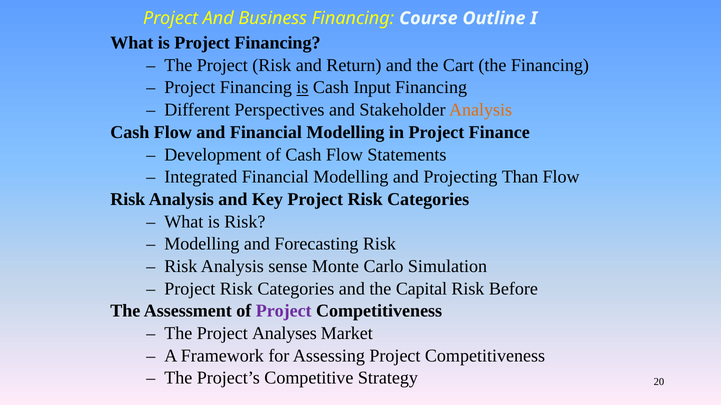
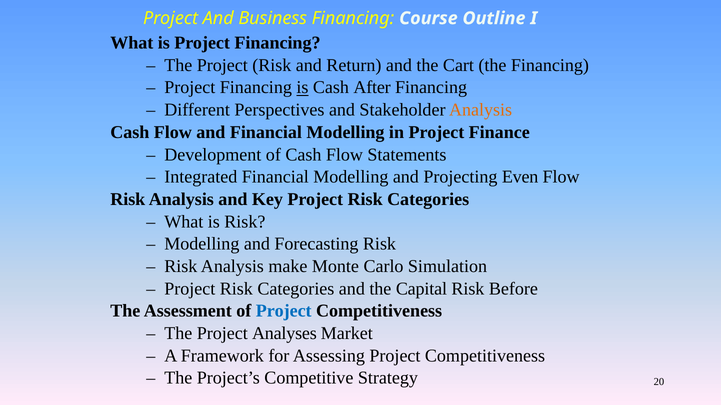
Input: Input -> After
Than: Than -> Even
sense: sense -> make
Project at (284, 311) colour: purple -> blue
